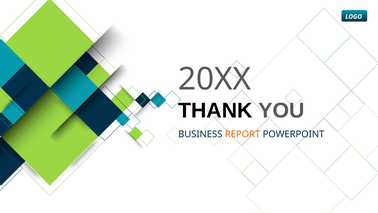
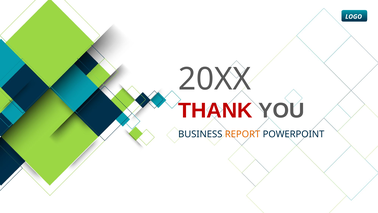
THANK colour: black -> red
